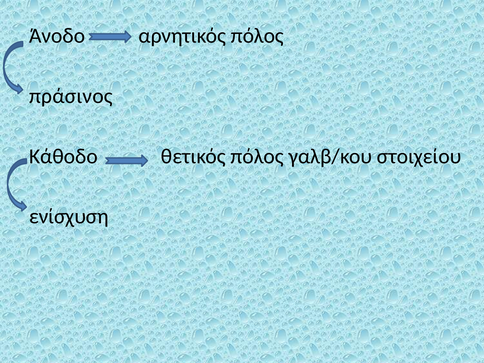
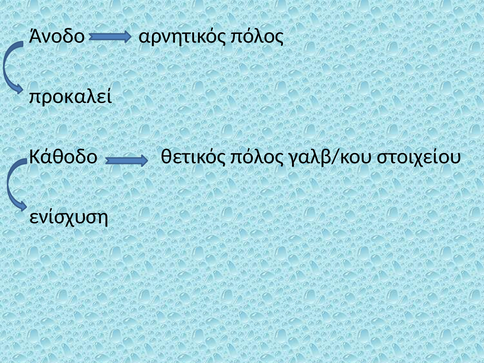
πράσινος: πράσινος -> προκαλεί
